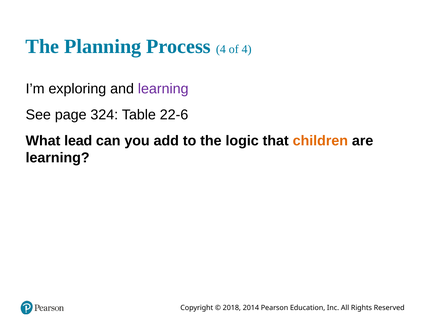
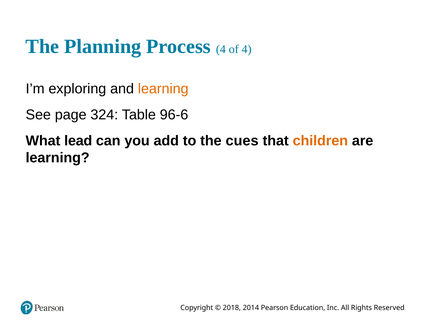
learning at (163, 89) colour: purple -> orange
22-6: 22-6 -> 96-6
logic: logic -> cues
